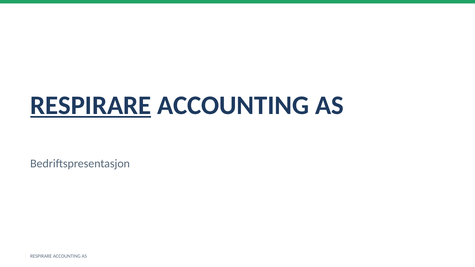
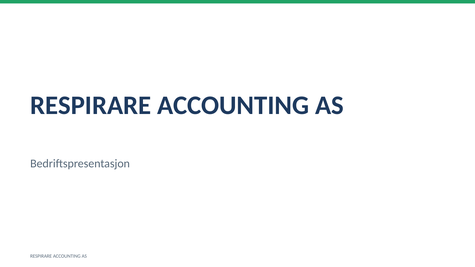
RESPIRARE at (91, 105) underline: present -> none
